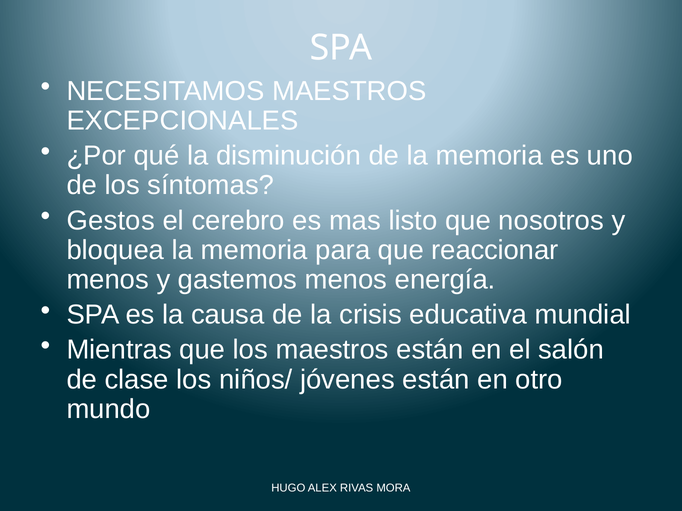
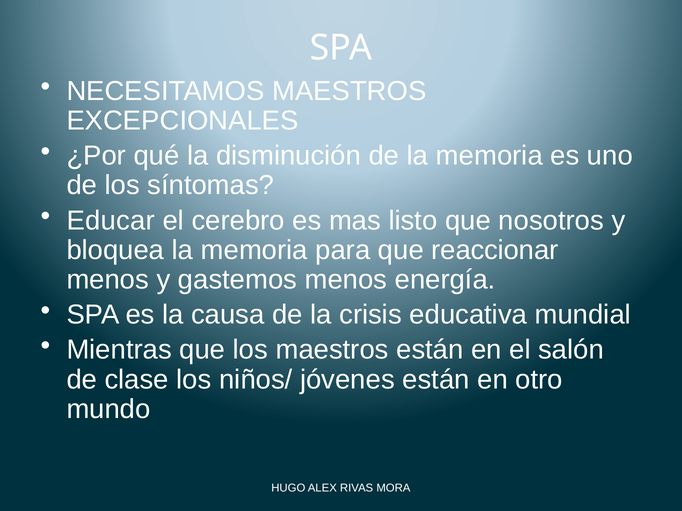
Gestos: Gestos -> Educar
